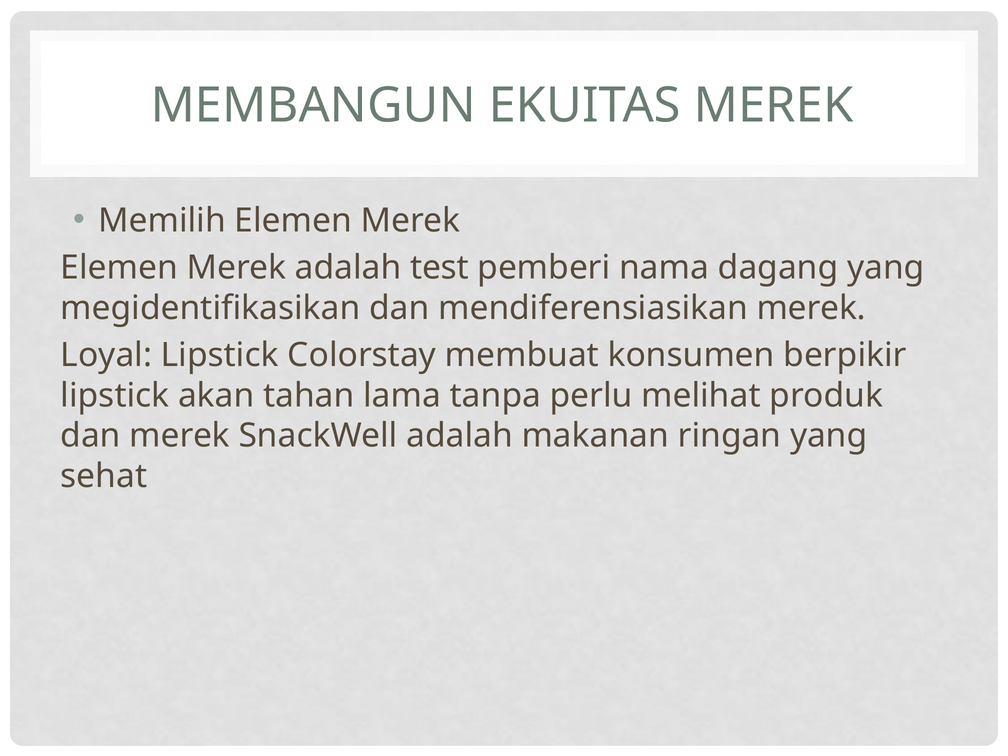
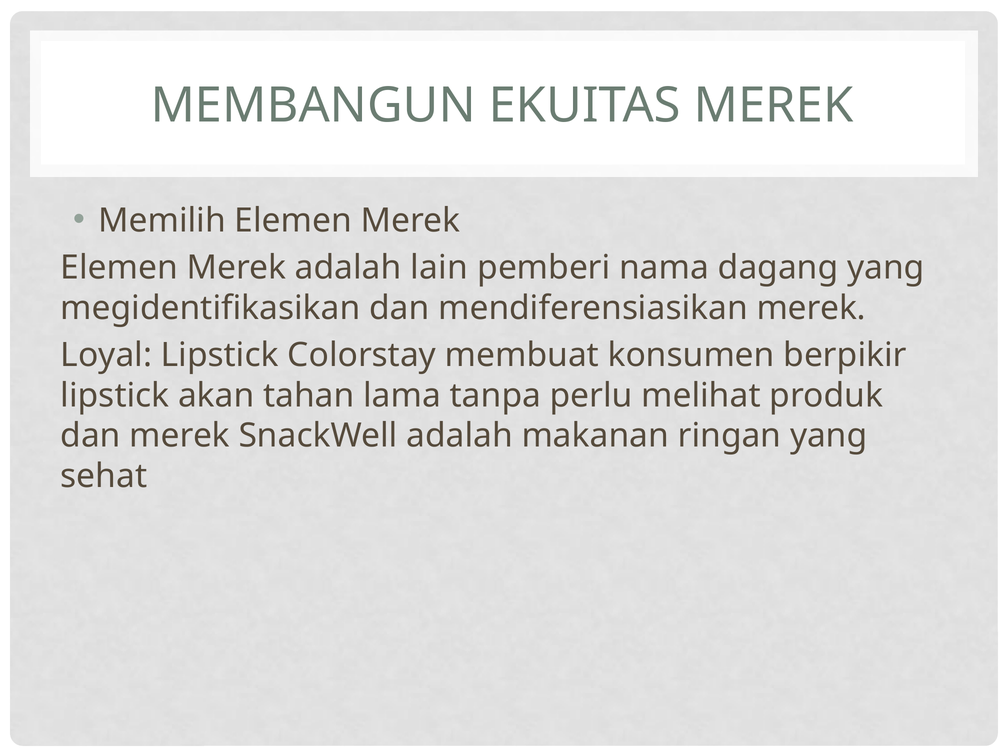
test: test -> lain
